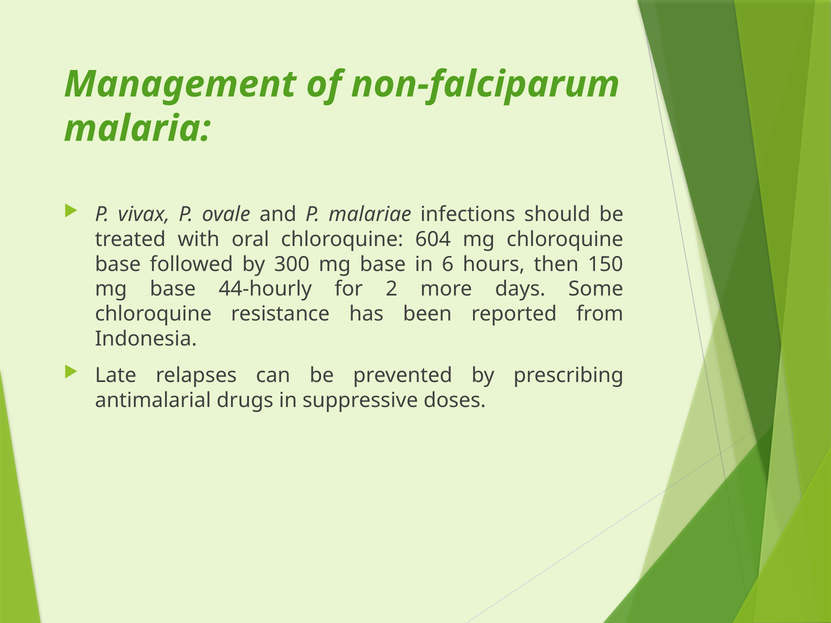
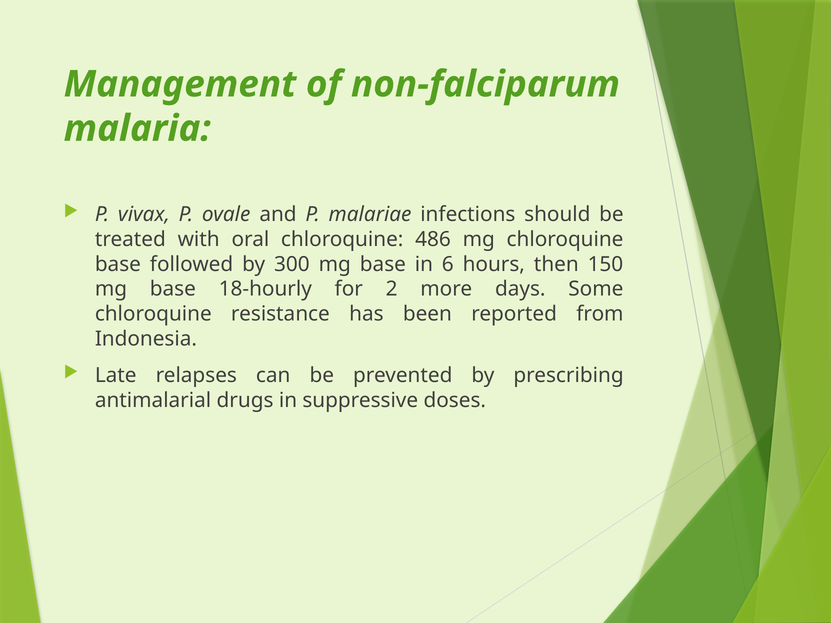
604: 604 -> 486
44-hourly: 44-hourly -> 18-hourly
